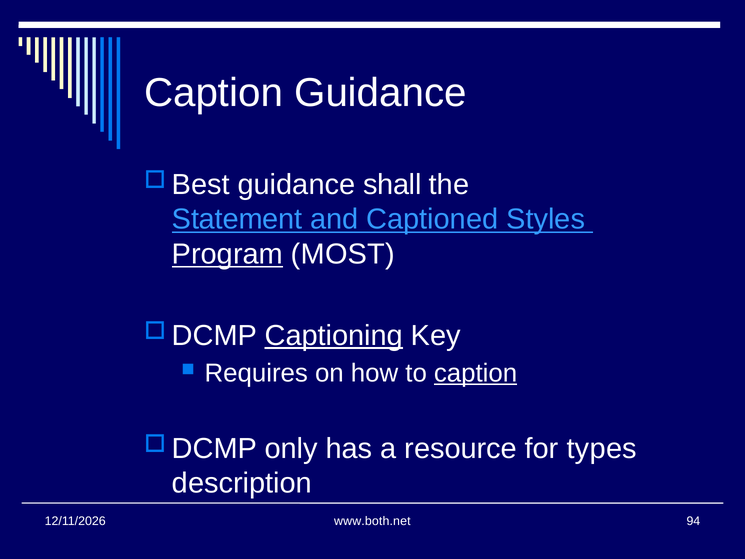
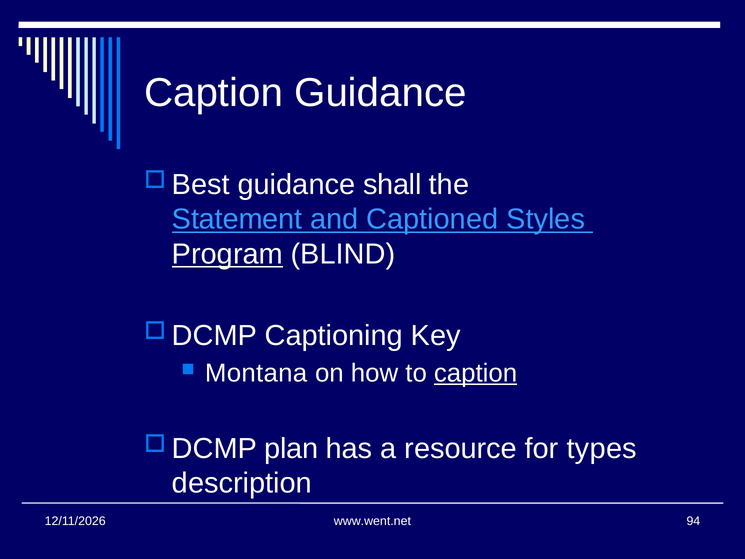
MOST: MOST -> BLIND
Captioning underline: present -> none
Requires: Requires -> Montana
only: only -> plan
www.both.net: www.both.net -> www.went.net
